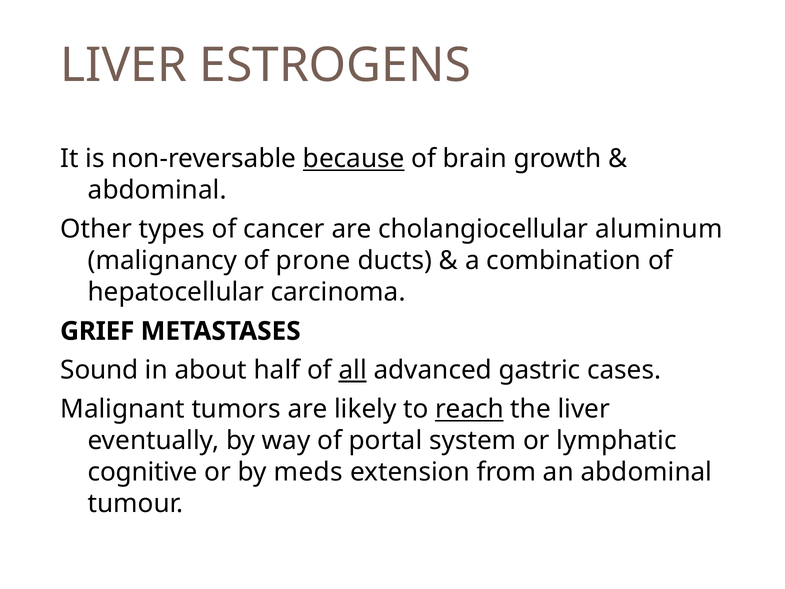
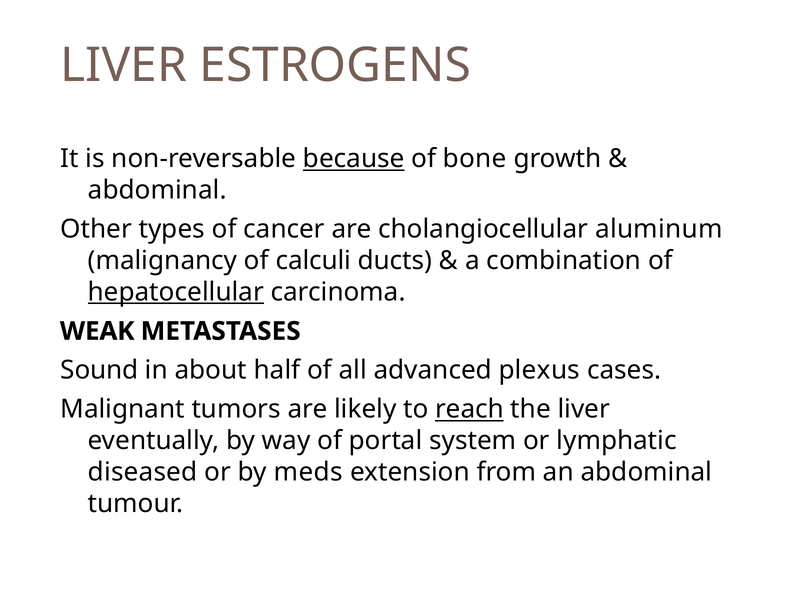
brain: brain -> bone
prone: prone -> calculi
hepatocellular underline: none -> present
GRIEF: GRIEF -> WEAK
all underline: present -> none
gastric: gastric -> plexus
cognitive: cognitive -> diseased
